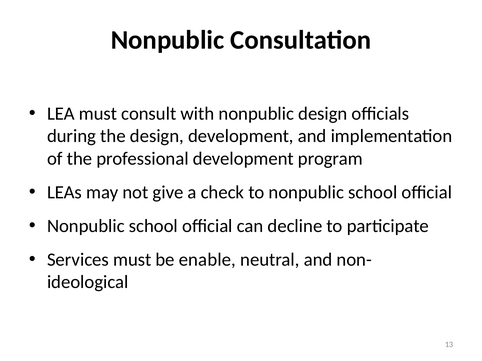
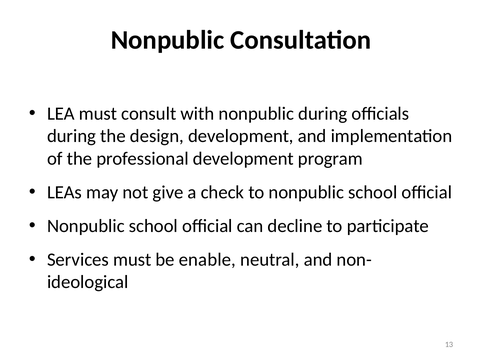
nonpublic design: design -> during
